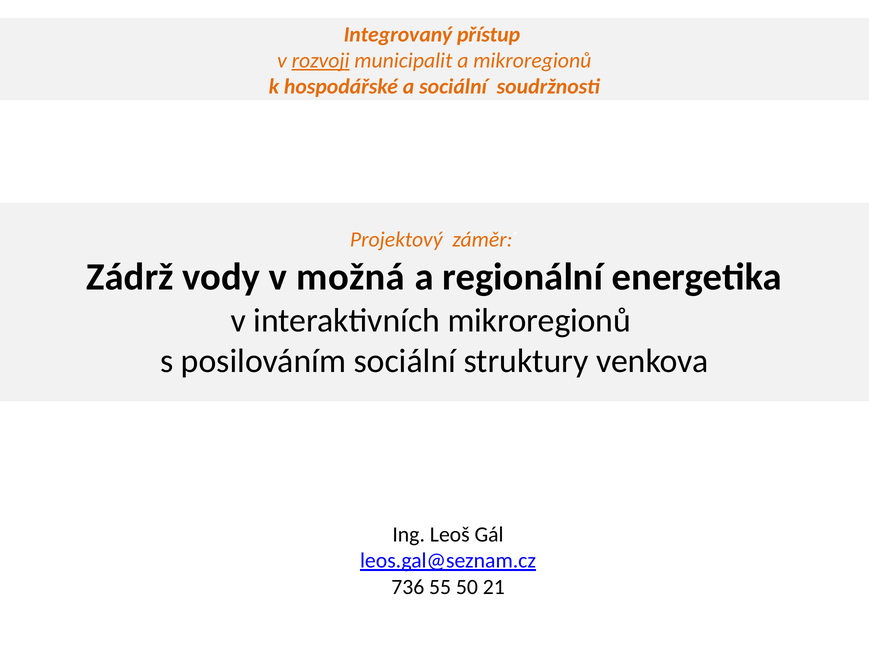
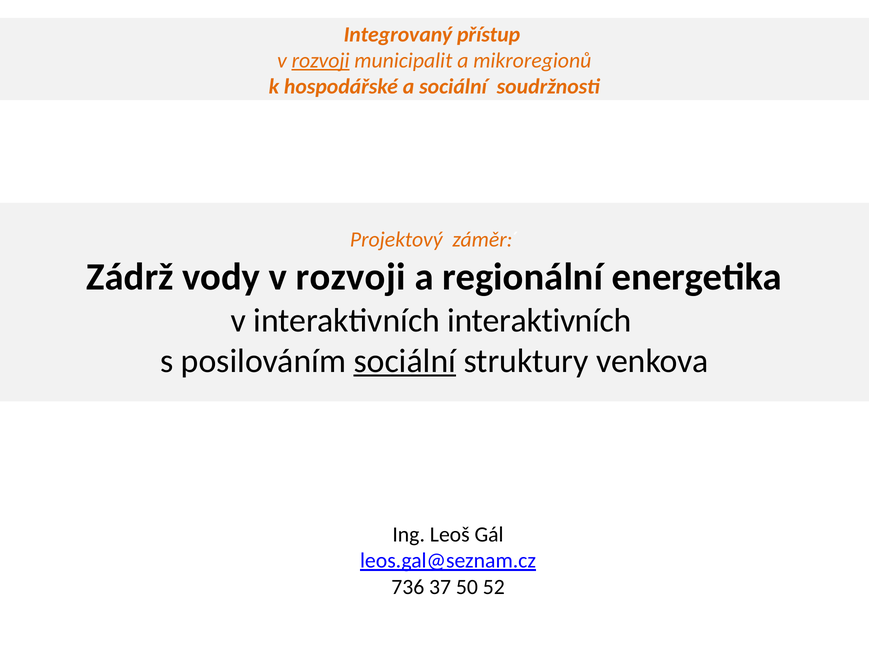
vody v možná: možná -> rozvoji
interaktivních mikroregionů: mikroregionů -> interaktivních
sociální at (405, 361) underline: none -> present
55: 55 -> 37
21: 21 -> 52
